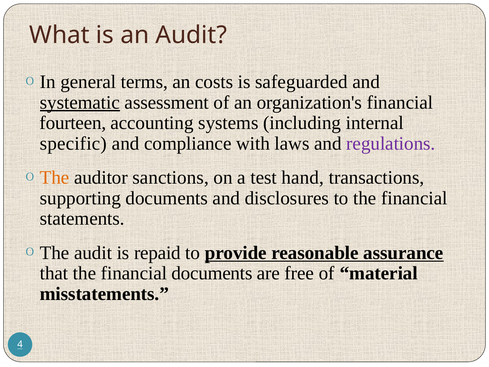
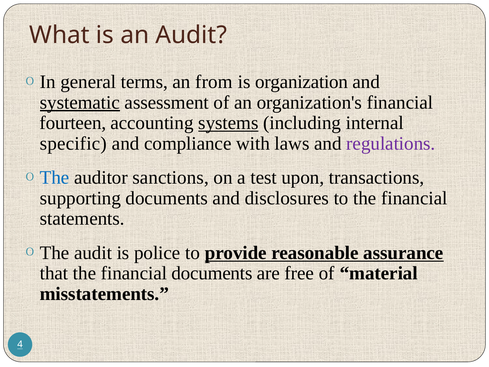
costs: costs -> from
safeguarded: safeguarded -> organization
systems underline: none -> present
The at (55, 177) colour: orange -> blue
hand: hand -> upon
repaid: repaid -> police
